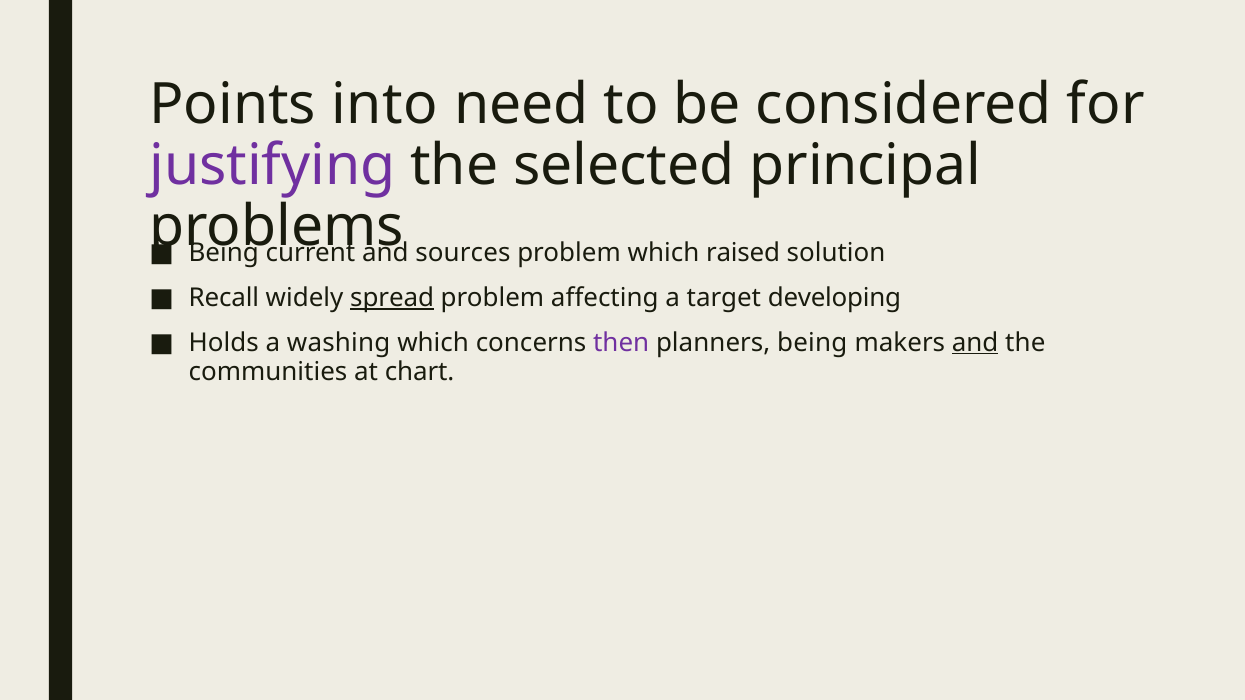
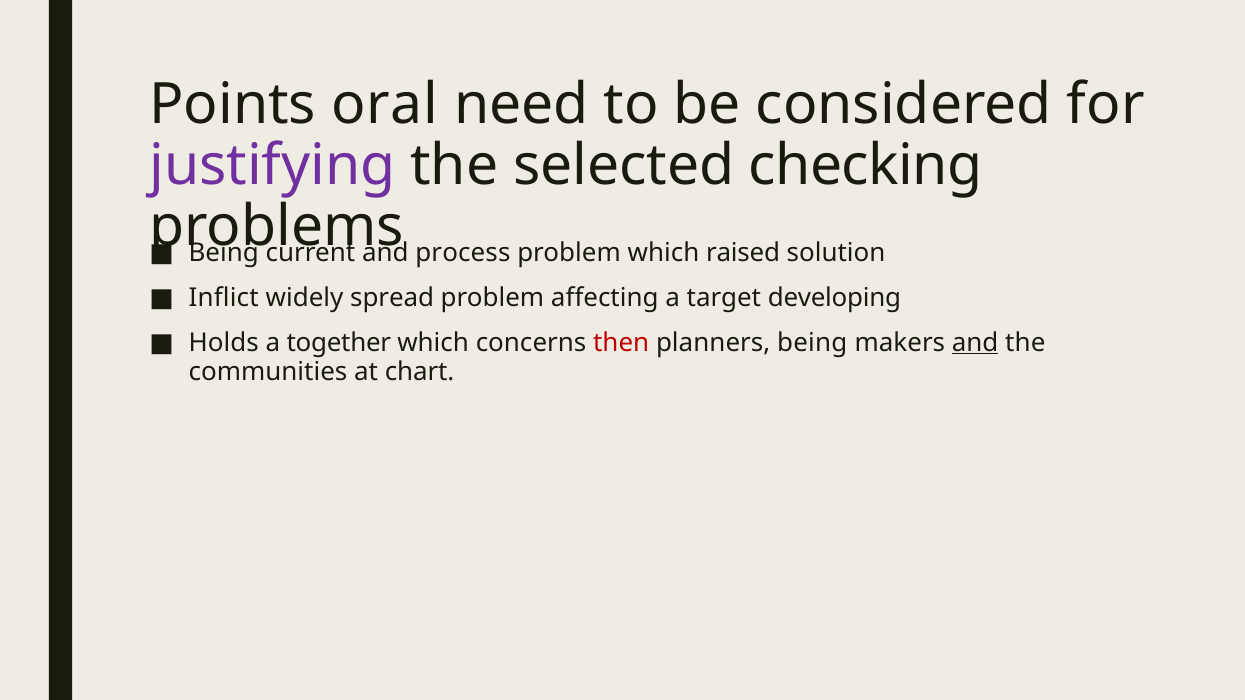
into: into -> oral
principal: principal -> checking
sources: sources -> process
Recall: Recall -> Inflict
spread underline: present -> none
washing: washing -> together
then colour: purple -> red
